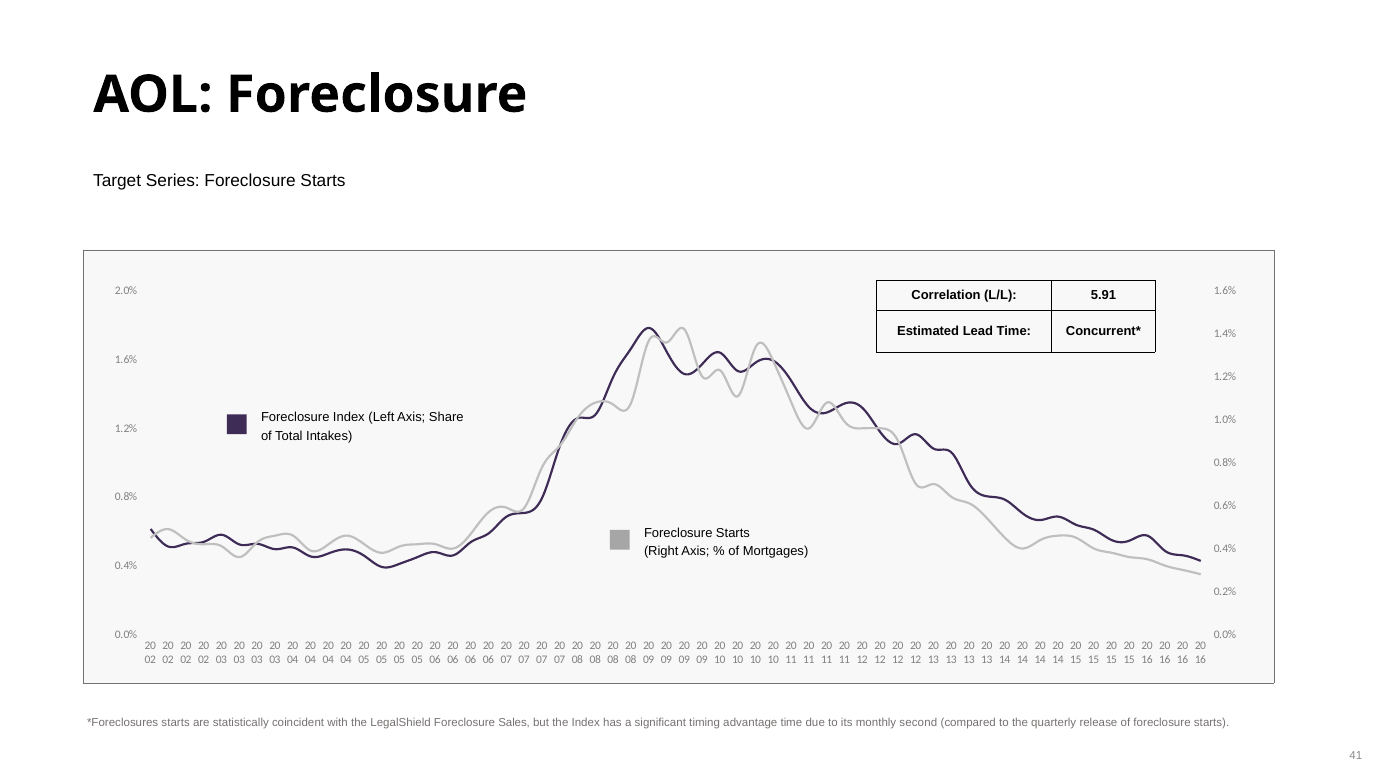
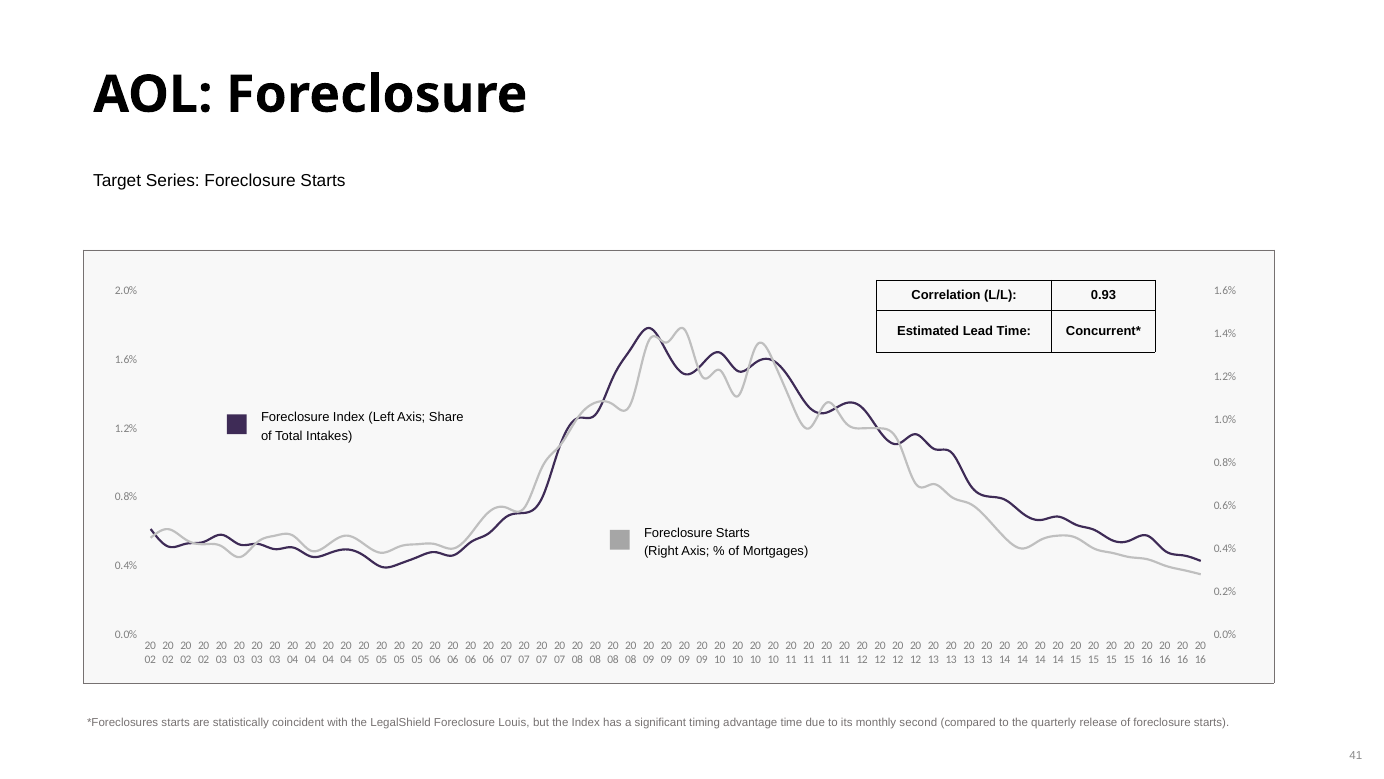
5.91: 5.91 -> 0.93
Sales: Sales -> Louis
